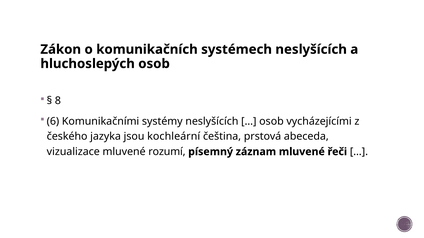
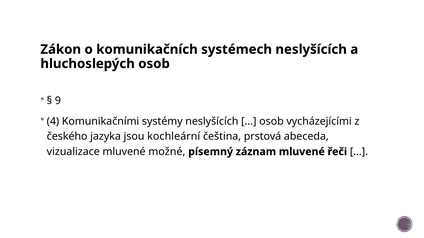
8: 8 -> 9
6: 6 -> 4
rozumí: rozumí -> možné
